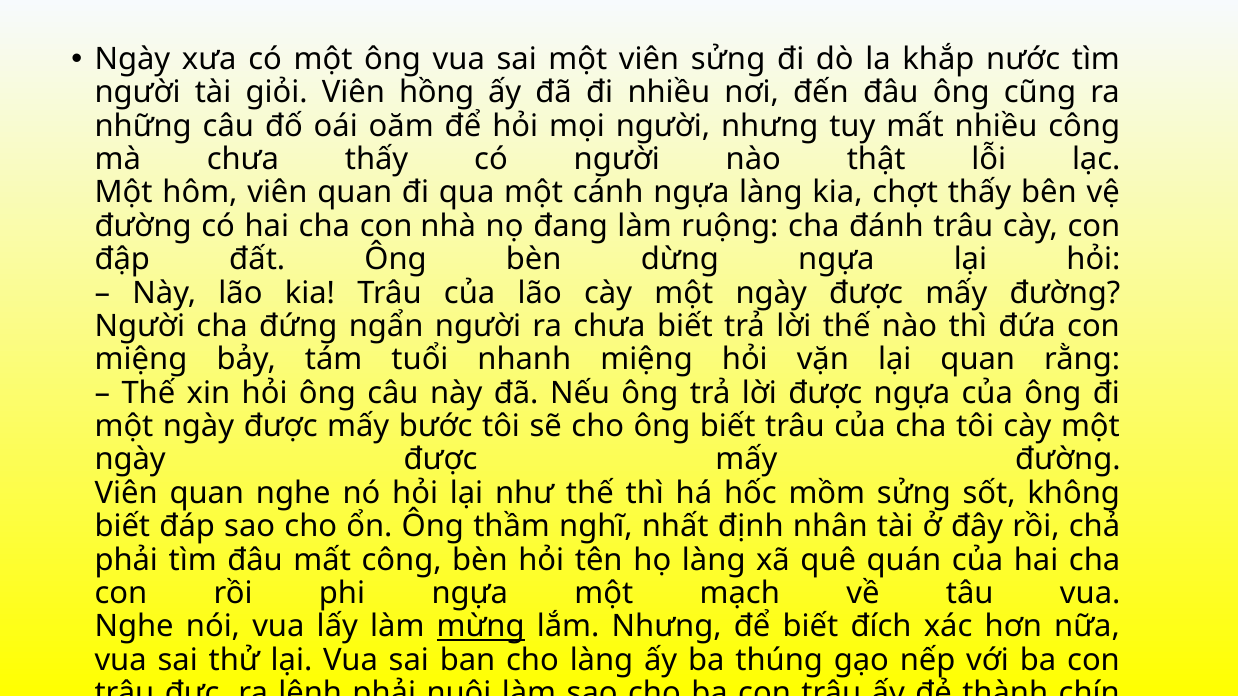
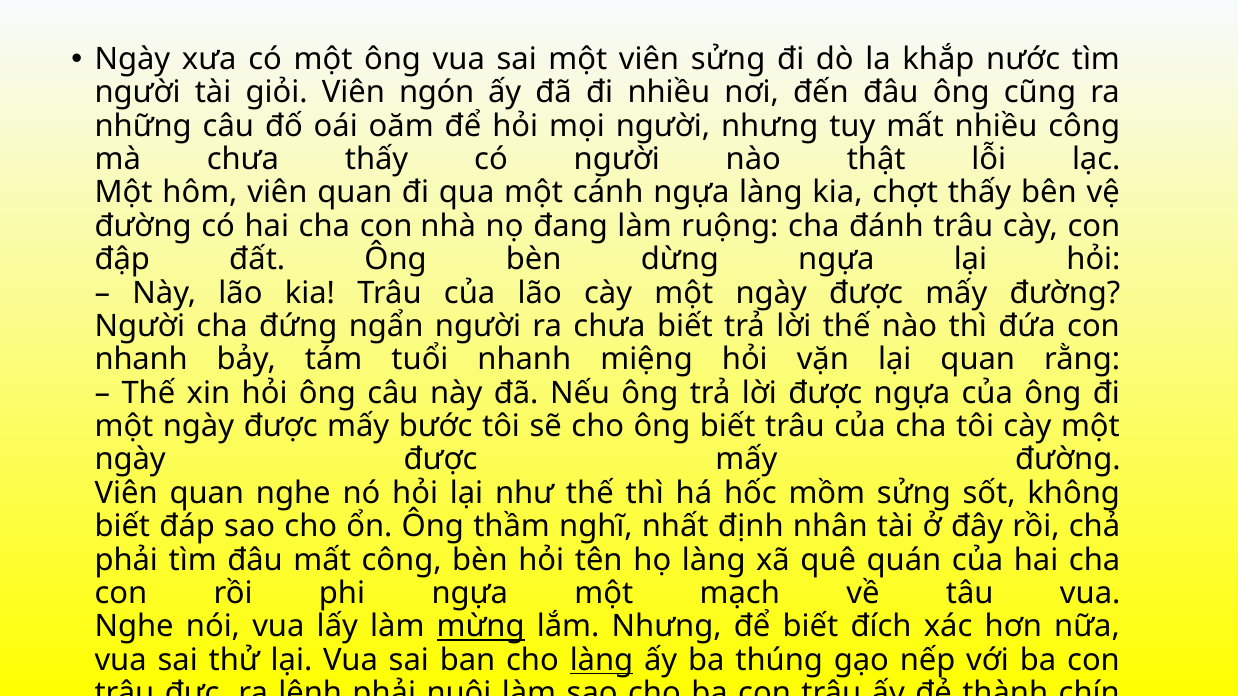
hồng: hồng -> ngón
miệng at (141, 360): miệng -> nhanh
làng at (601, 660) underline: none -> present
